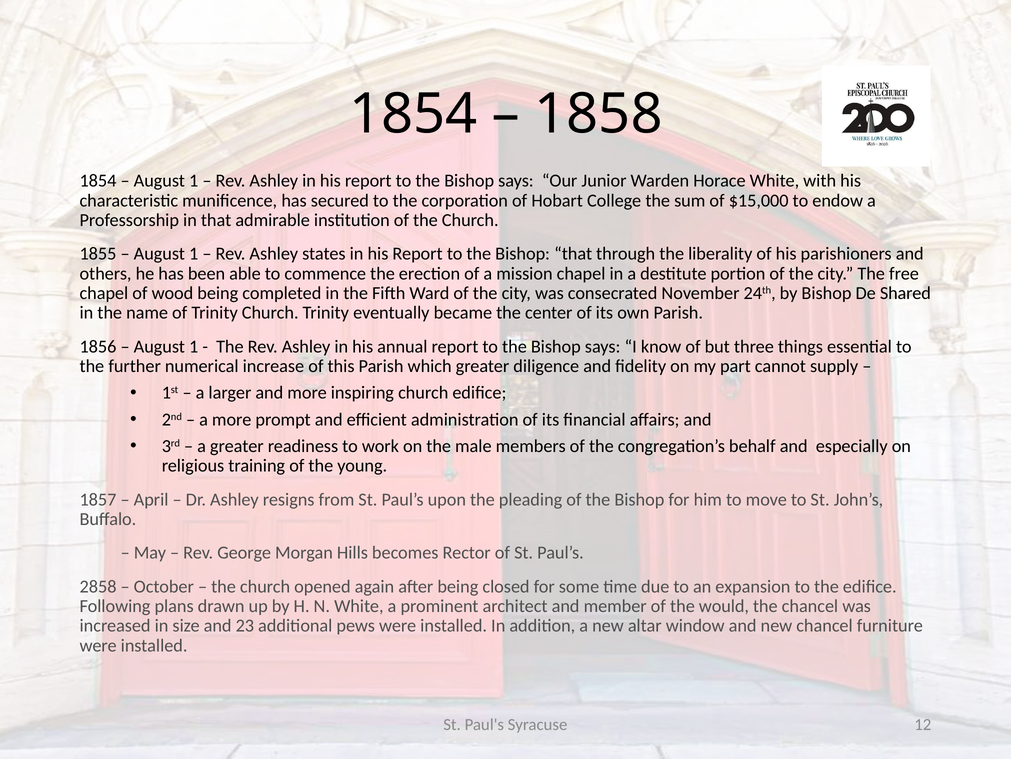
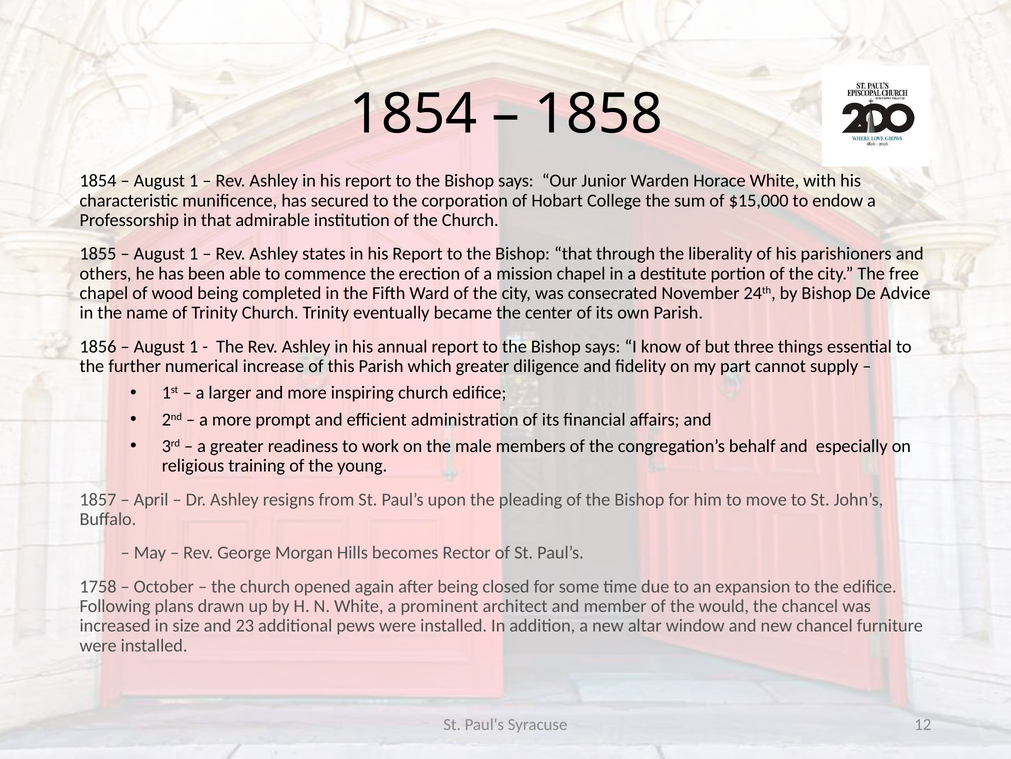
Shared: Shared -> Advice
2858: 2858 -> 1758
